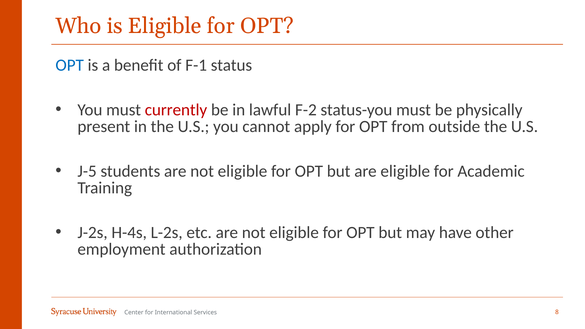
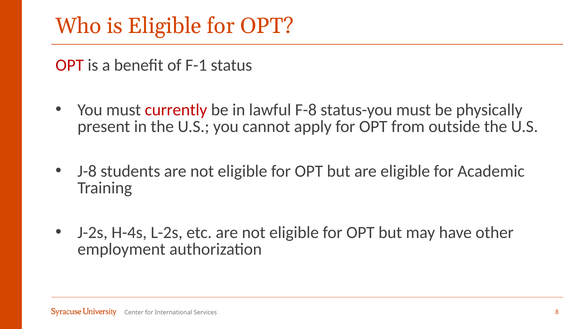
OPT at (70, 65) colour: blue -> red
F-2: F-2 -> F-8
J-5: J-5 -> J-8
